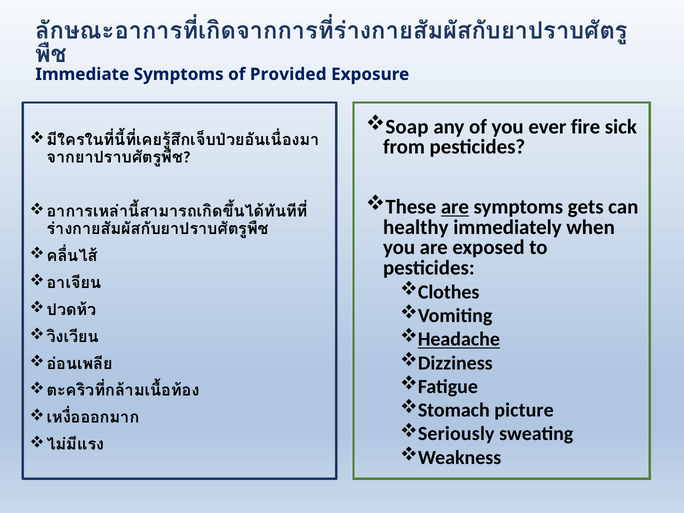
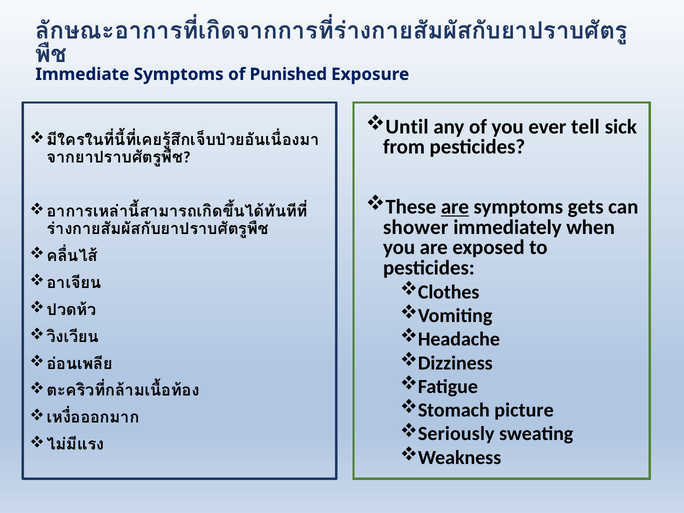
Provided: Provided -> Punished
Soap: Soap -> Until
fire: fire -> tell
healthy: healthy -> shower
Headache underline: present -> none
